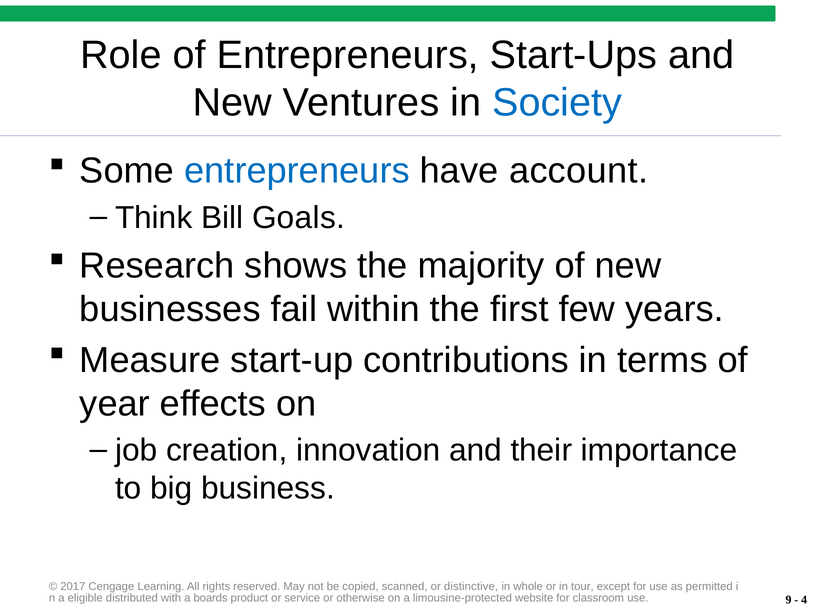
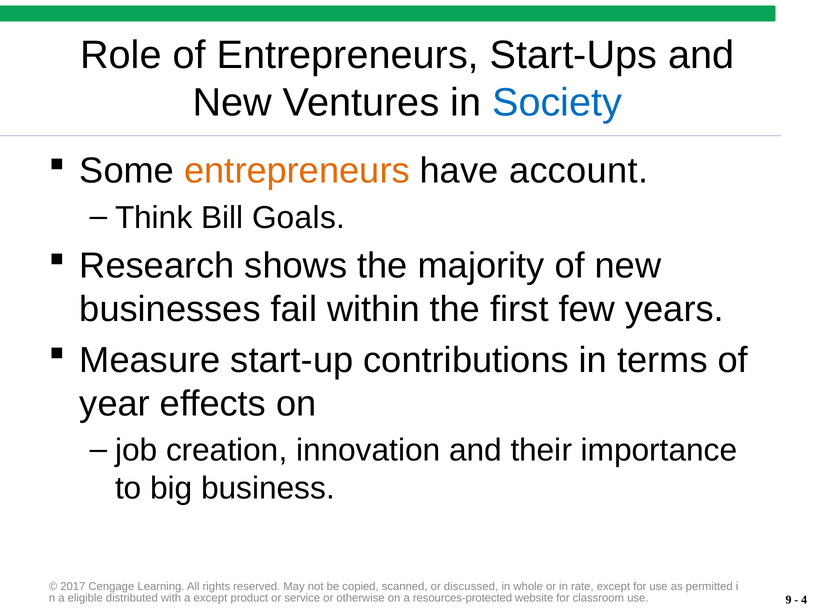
entrepreneurs at (297, 171) colour: blue -> orange
distinctive: distinctive -> discussed
tour: tour -> rate
a boards: boards -> except
limousine-protected: limousine-protected -> resources-protected
